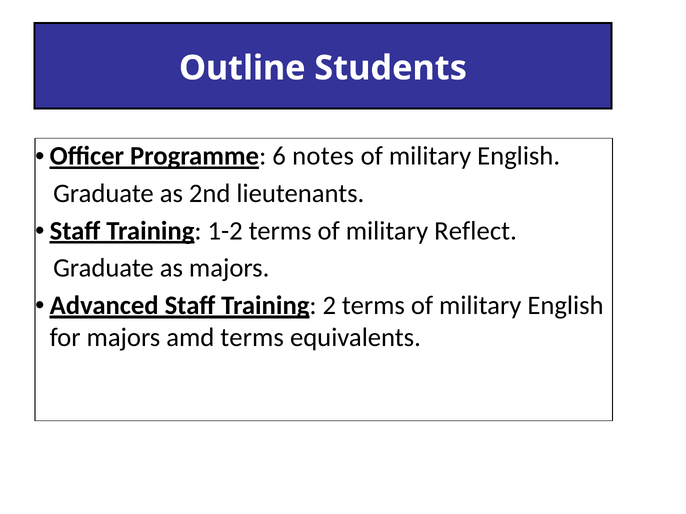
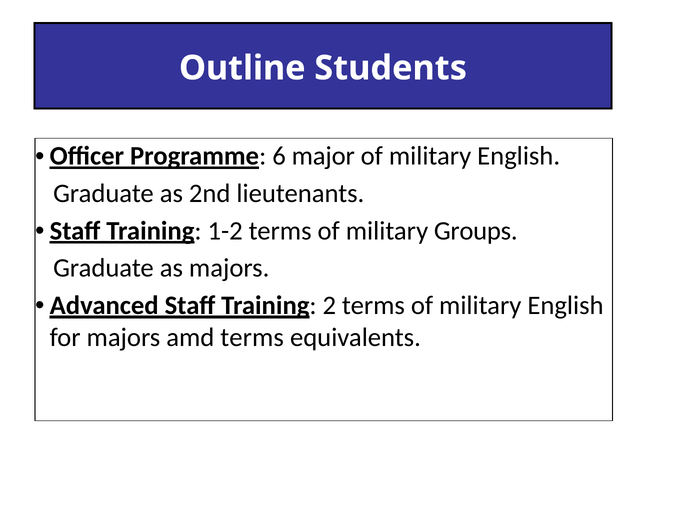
notes: notes -> major
Reflect: Reflect -> Groups
